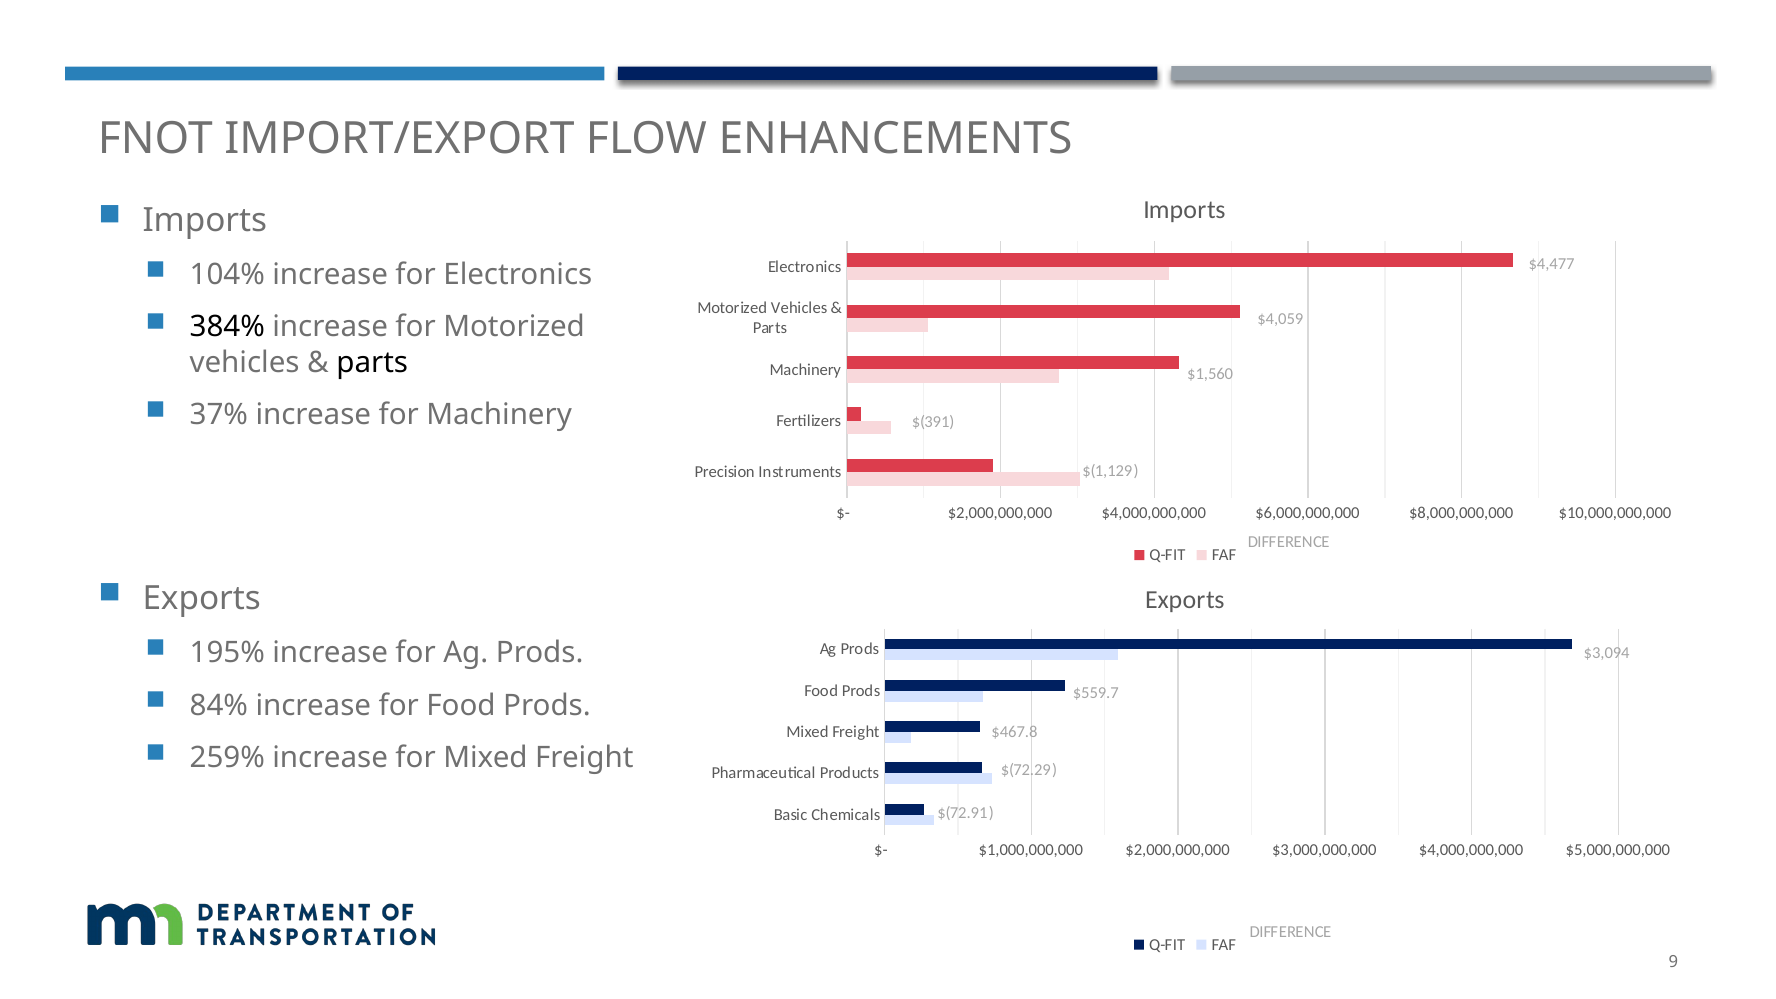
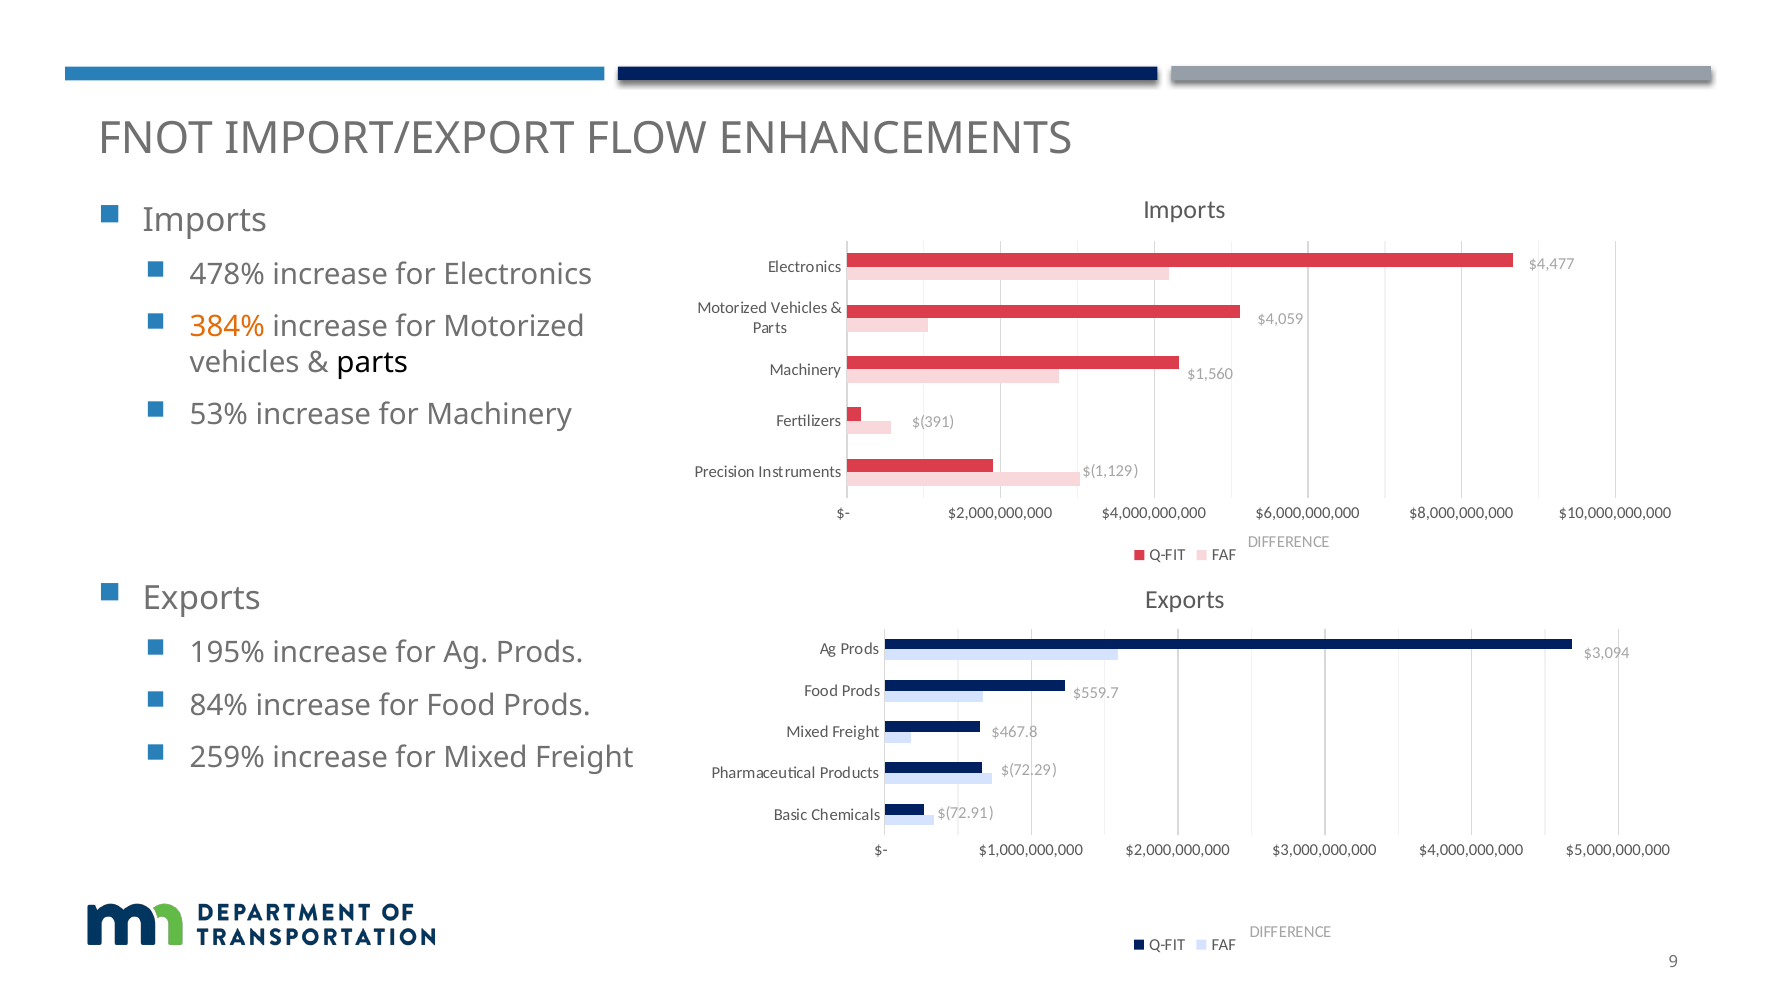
104%: 104% -> 478%
384% colour: black -> orange
37%: 37% -> 53%
